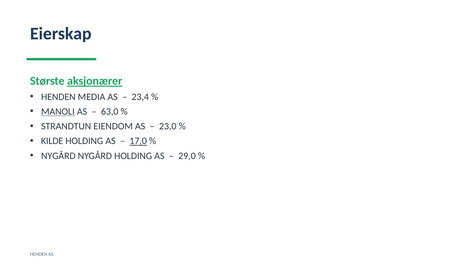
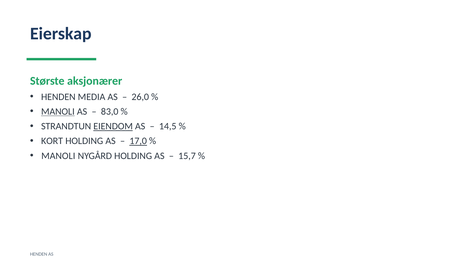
aksjonærer underline: present -> none
23,4: 23,4 -> 26,0
63,0: 63,0 -> 83,0
EIENDOM underline: none -> present
23,0: 23,0 -> 14,5
KILDE: KILDE -> KORT
NYGÅRD at (58, 156): NYGÅRD -> MANOLI
29,0: 29,0 -> 15,7
